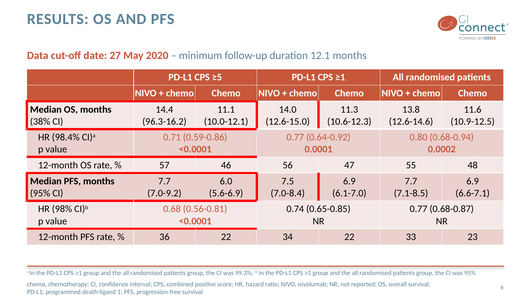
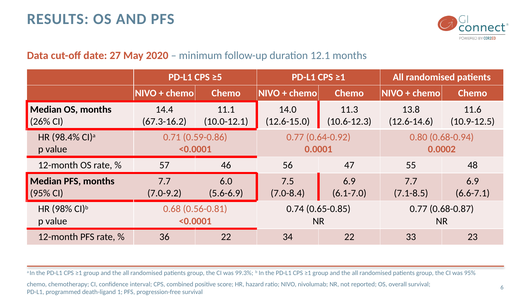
38%: 38% -> 26%
96.3-16.2: 96.3-16.2 -> 67.3-16.2
